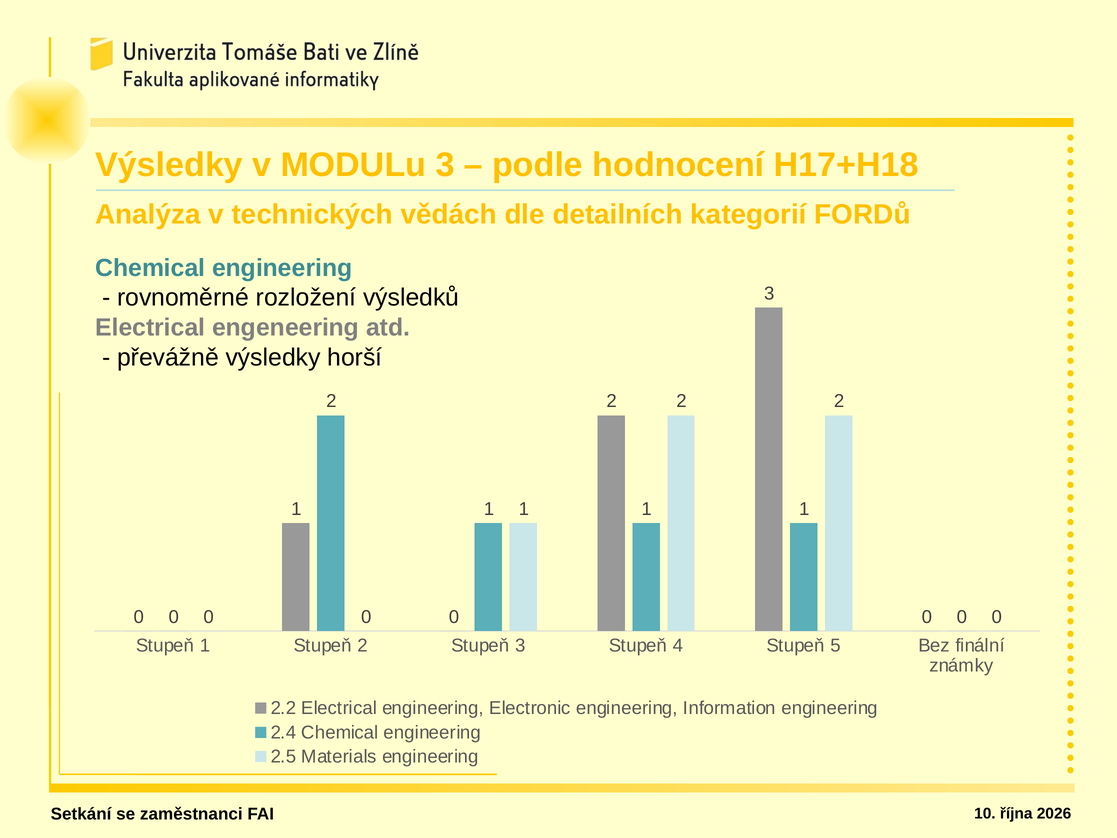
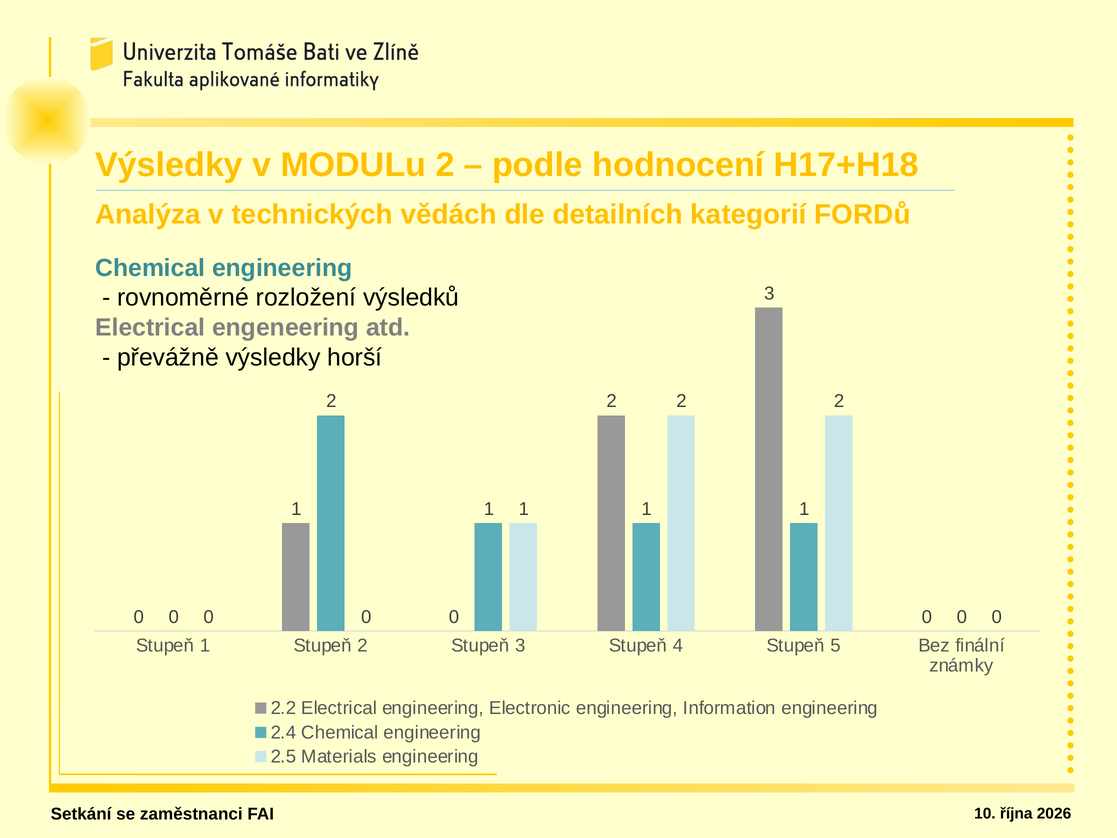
MODULu 3: 3 -> 2
